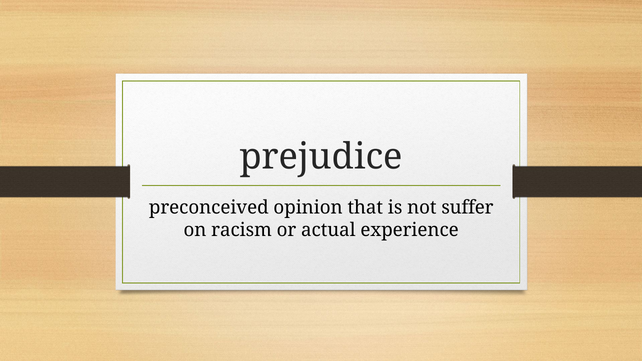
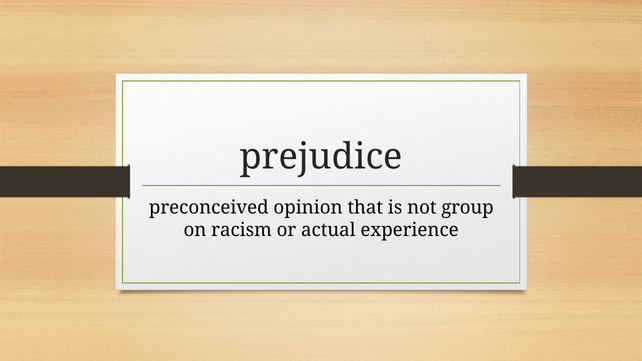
suffer: suffer -> group
